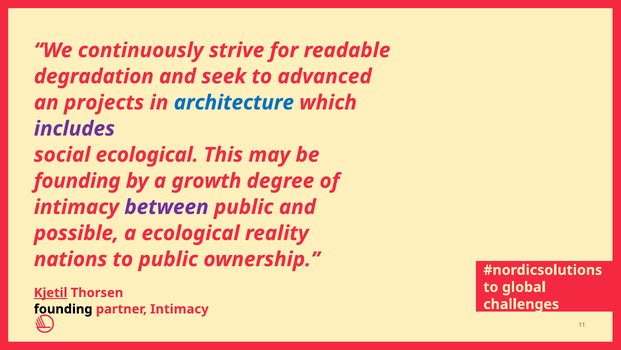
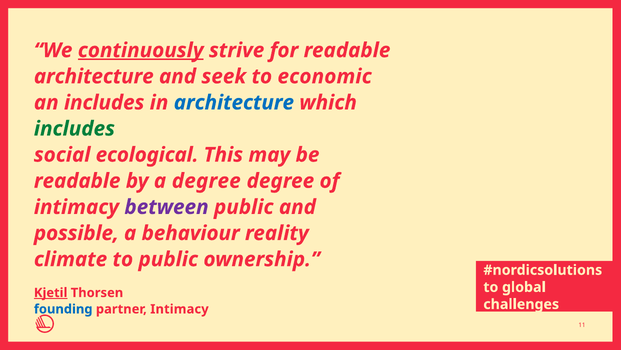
continuously underline: none -> present
degradation at (94, 76): degradation -> architecture
advanced: advanced -> economic
an projects: projects -> includes
includes at (74, 128) colour: purple -> green
founding at (77, 181): founding -> readable
a growth: growth -> degree
a ecological: ecological -> behaviour
nations: nations -> climate
founding at (63, 309) colour: black -> blue
